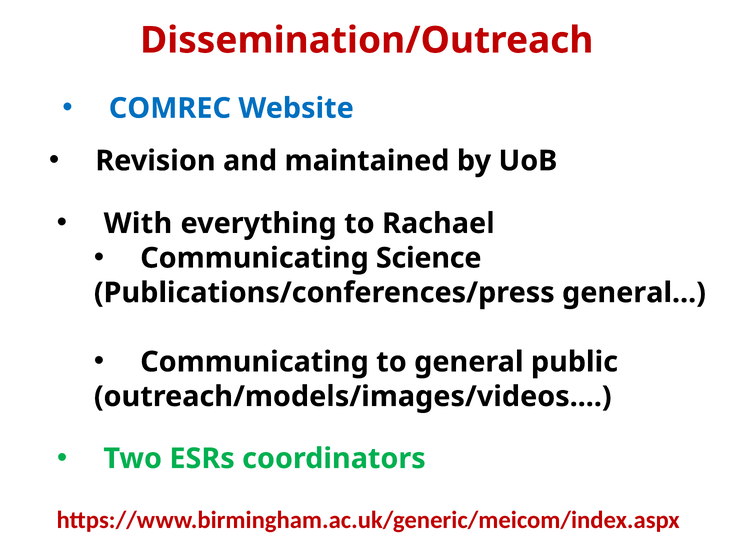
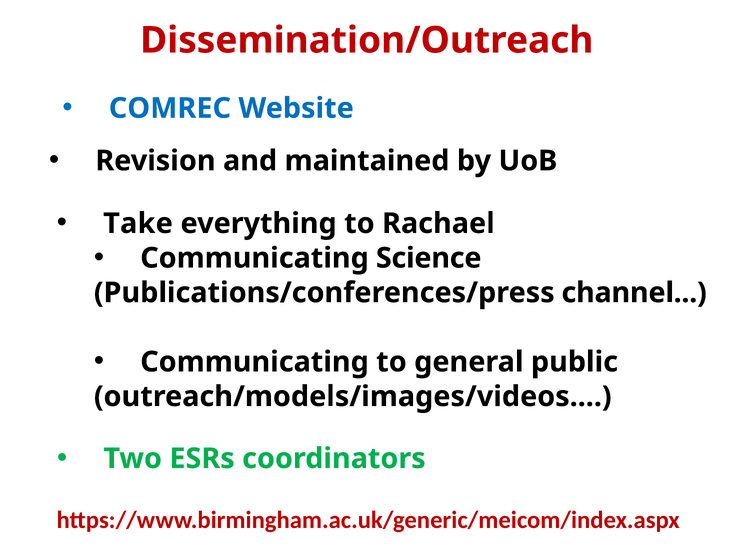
With: With -> Take
Publications/conferences/press general: general -> channel
